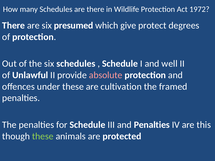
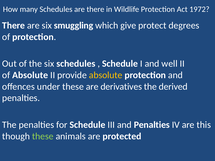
presumed: presumed -> smuggling
of Unlawful: Unlawful -> Absolute
absolute at (106, 75) colour: pink -> yellow
cultivation: cultivation -> derivatives
framed: framed -> derived
